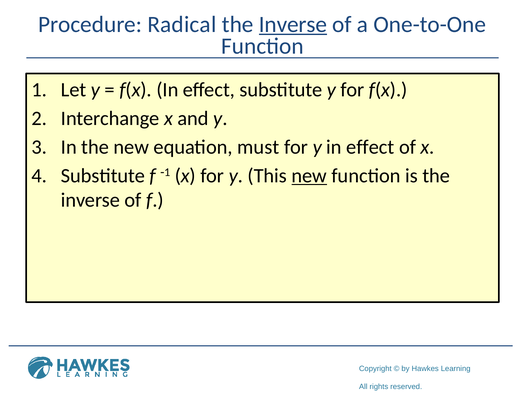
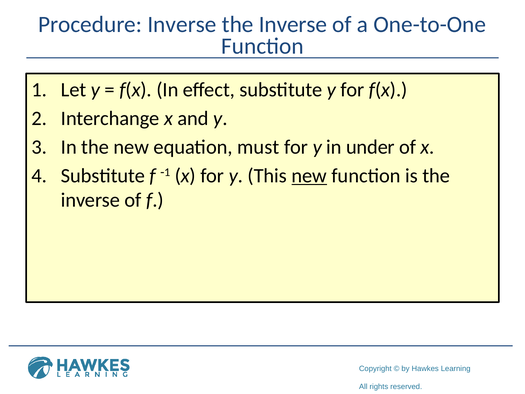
Procedure Radical: Radical -> Inverse
Inverse at (293, 24) underline: present -> none
y in effect: effect -> under
